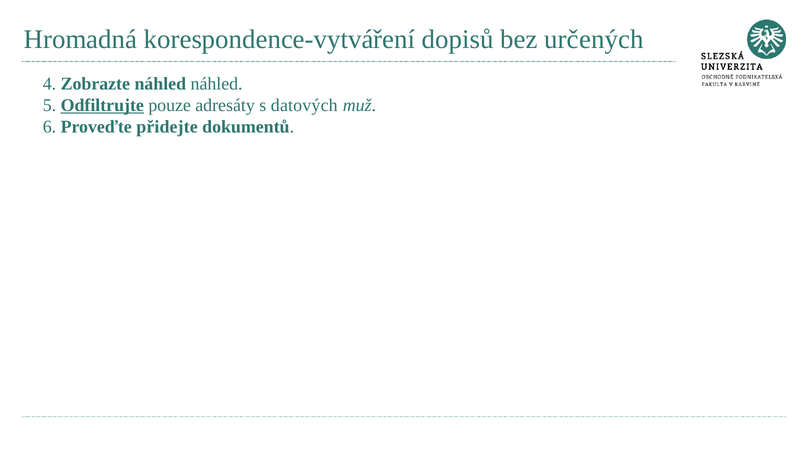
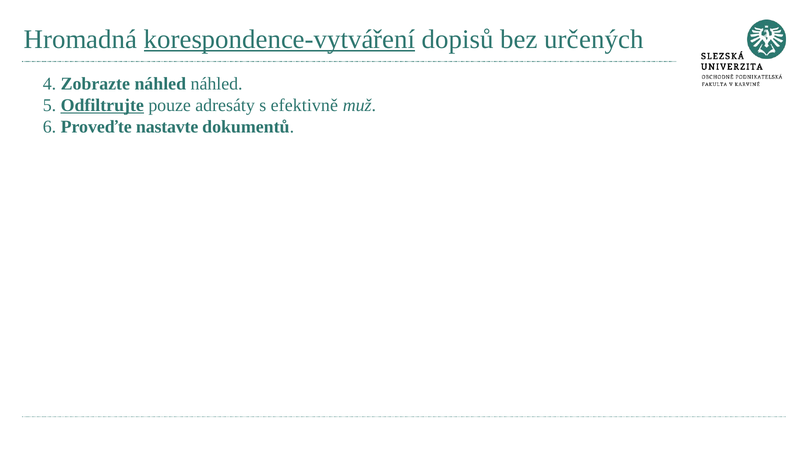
korespondence-vytváření underline: none -> present
datových: datových -> efektivně
přidejte: přidejte -> nastavte
